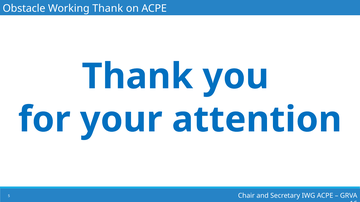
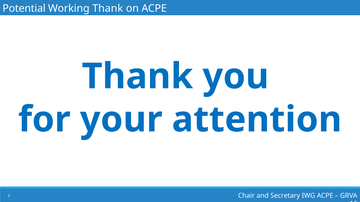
Obstacle: Obstacle -> Potential
